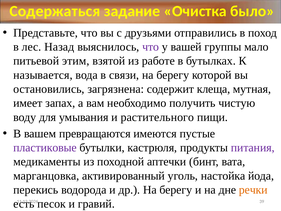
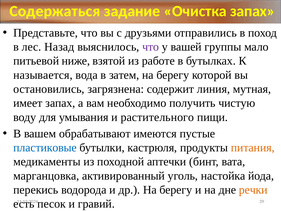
Очистка было: было -> запах
этим: этим -> ниже
связи: связи -> затем
клеща: клеща -> линия
превращаются: превращаются -> обрабатывают
пластиковые colour: purple -> blue
питания colour: purple -> orange
